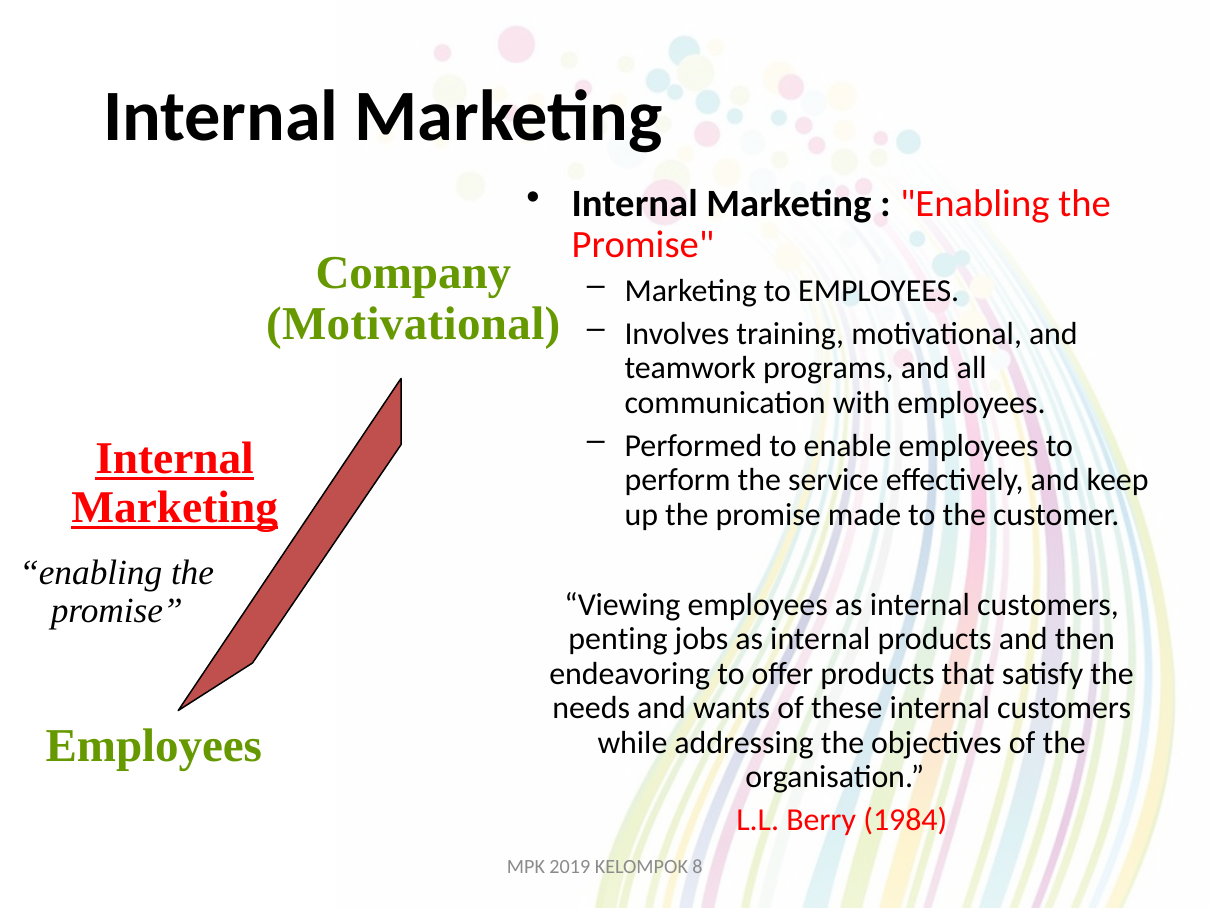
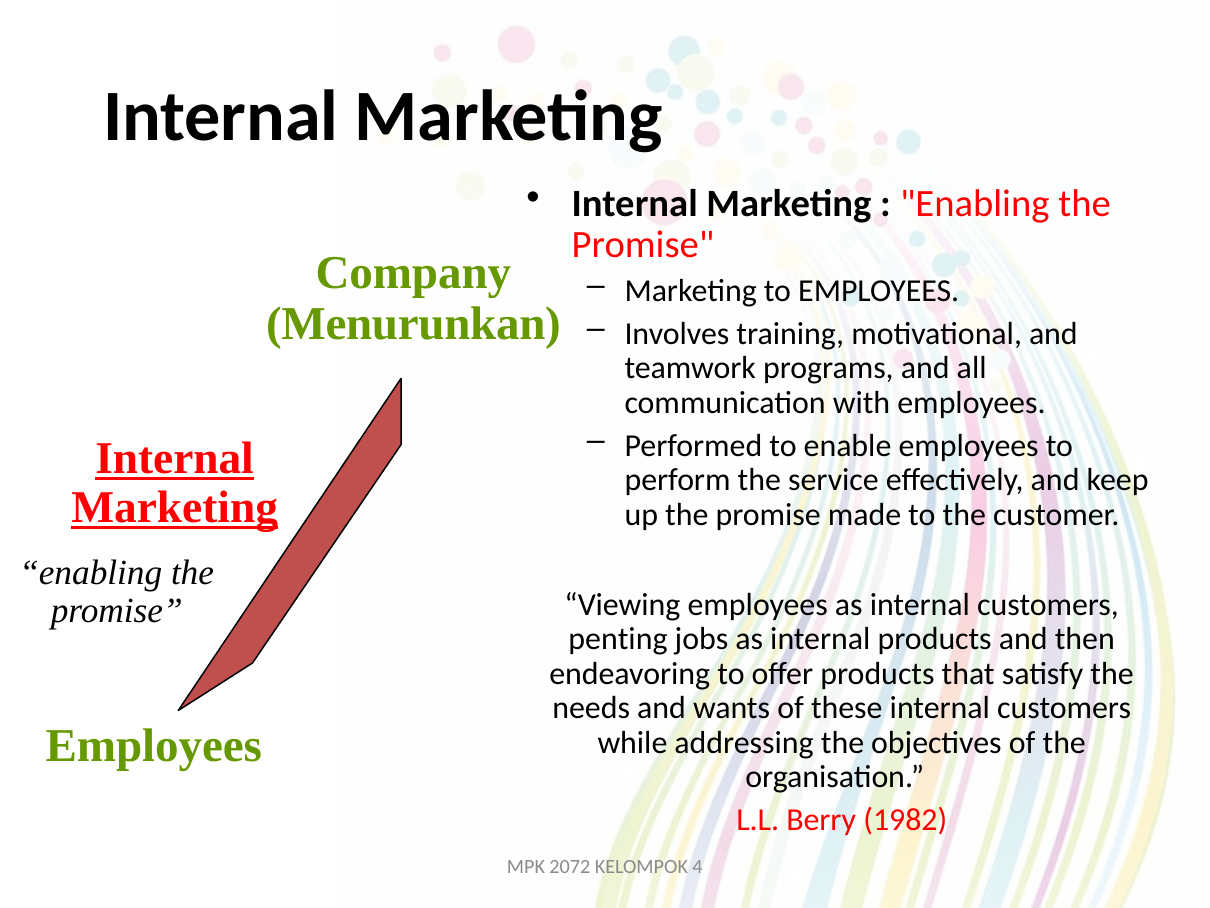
Motivational at (413, 324): Motivational -> Menurunkan
1984: 1984 -> 1982
2019: 2019 -> 2072
8: 8 -> 4
